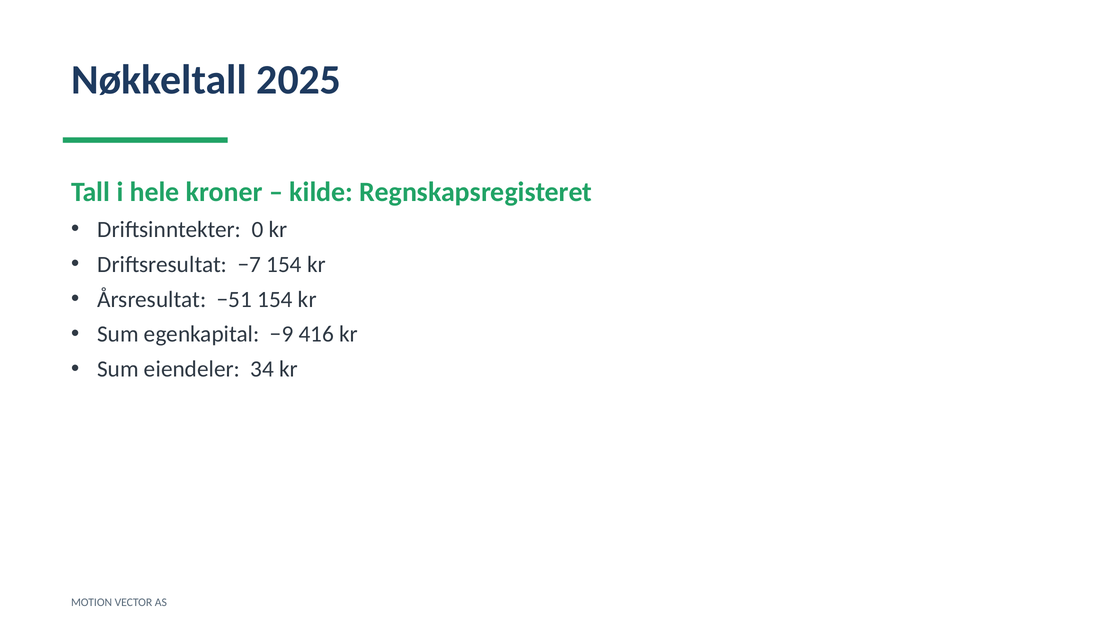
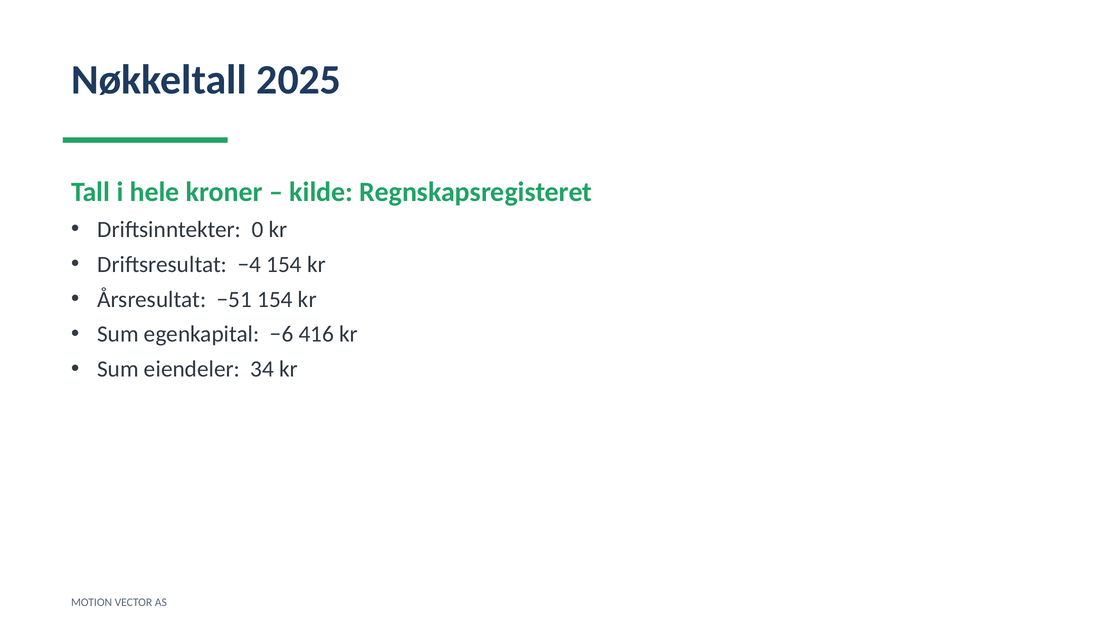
−7: −7 -> −4
−9: −9 -> −6
